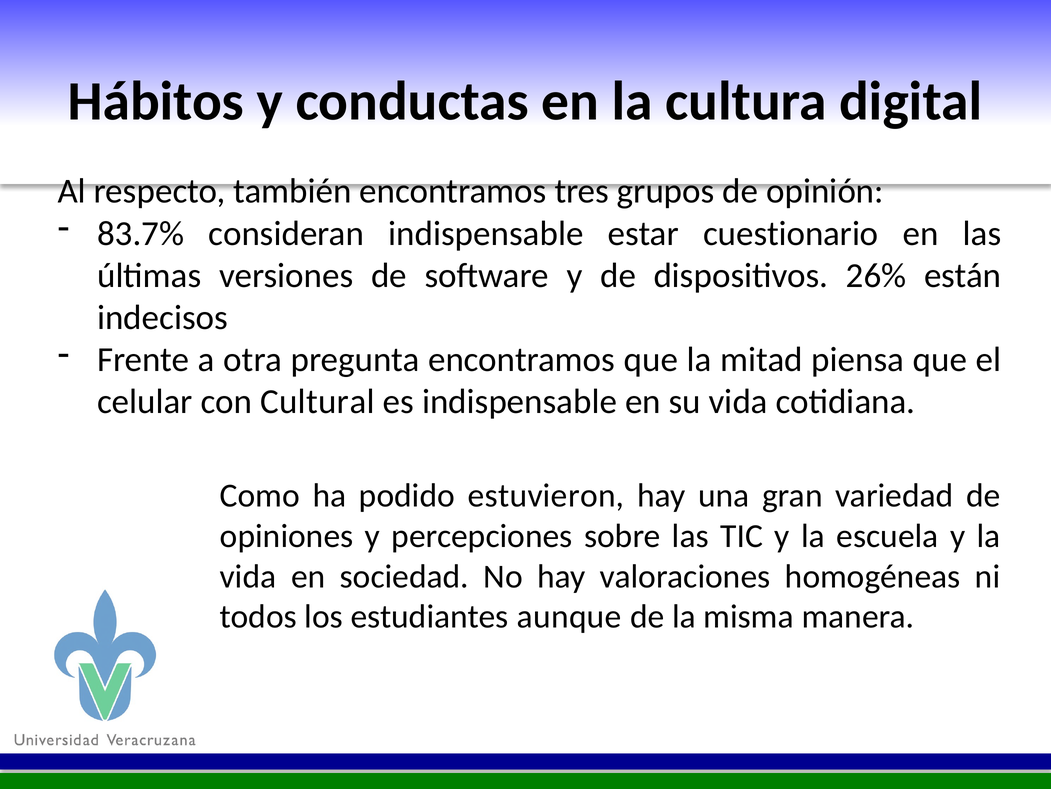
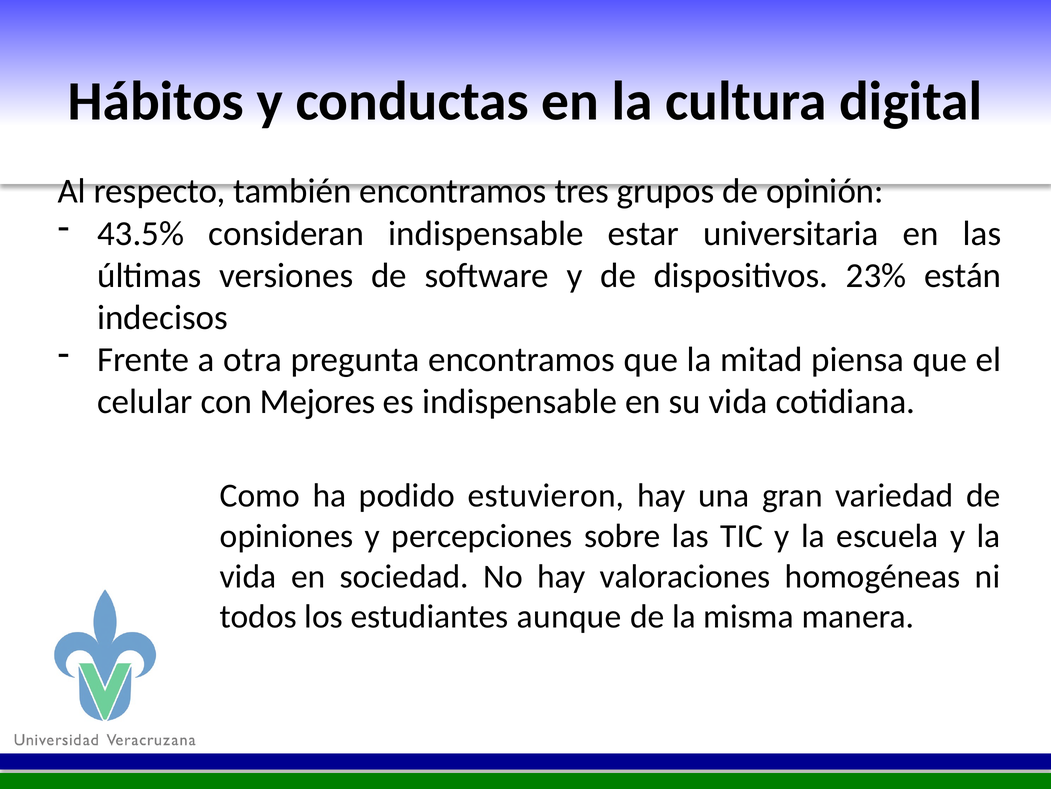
83.7%: 83.7% -> 43.5%
cuestionario: cuestionario -> universitaria
26%: 26% -> 23%
Cultural: Cultural -> Mejores
